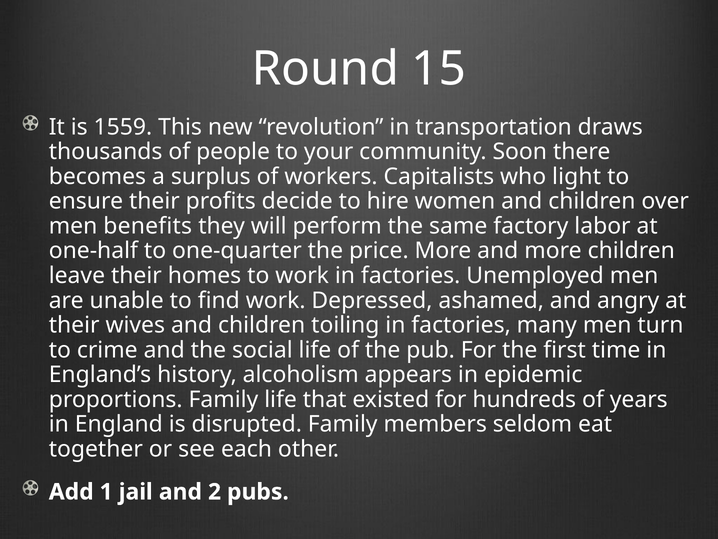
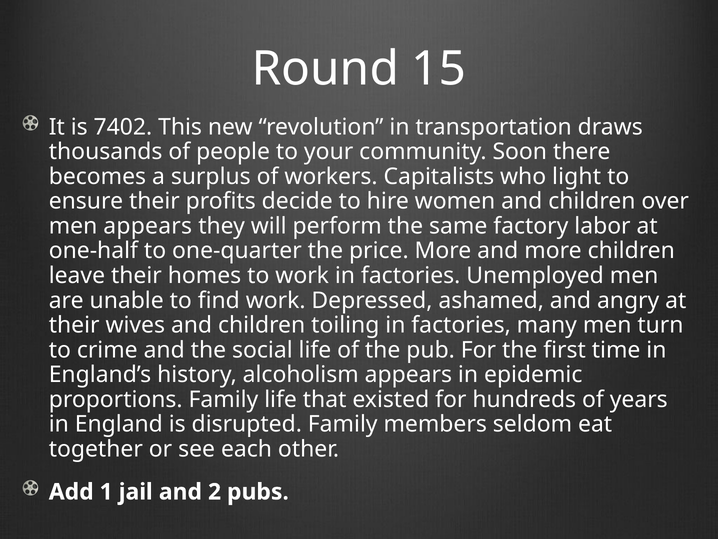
1559: 1559 -> 7402
men benefits: benefits -> appears
